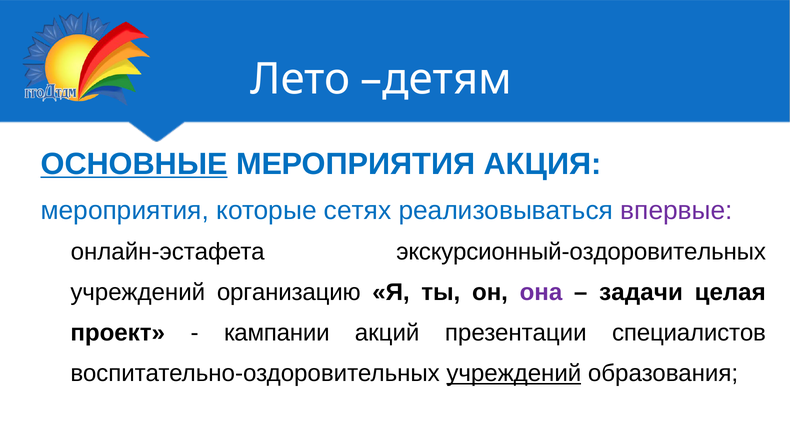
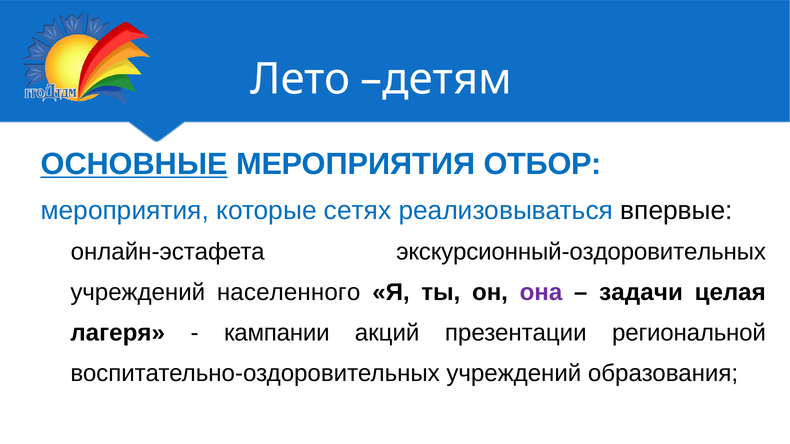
АКЦИЯ: АКЦИЯ -> ОТБОР
впервые colour: purple -> black
организацию: организацию -> населенного
проект: проект -> лагеря
специалистов: специалистов -> региональной
учреждений at (514, 374) underline: present -> none
